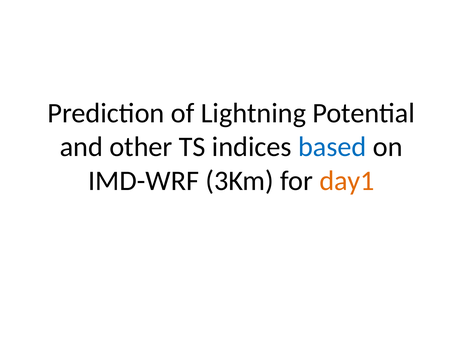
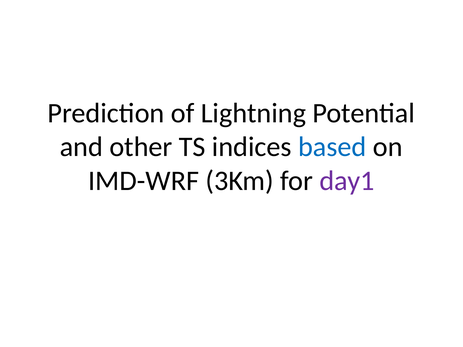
day1 colour: orange -> purple
